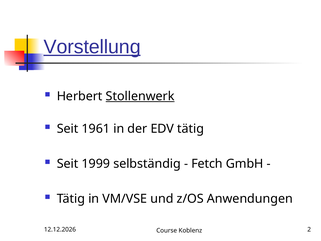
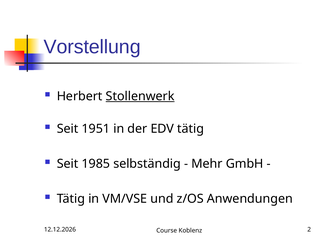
Vorstellung underline: present -> none
1961: 1961 -> 1951
1999: 1999 -> 1985
Fetch: Fetch -> Mehr
